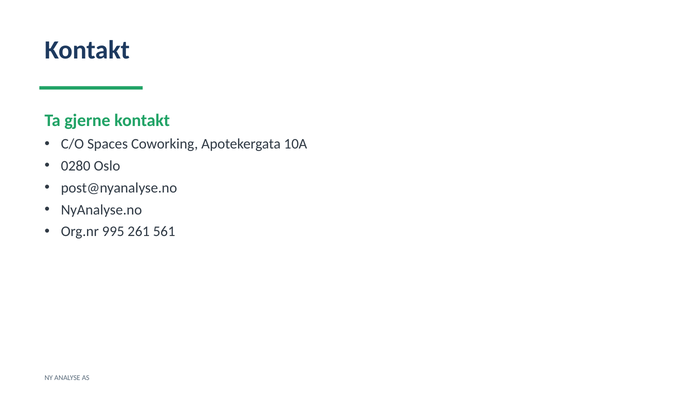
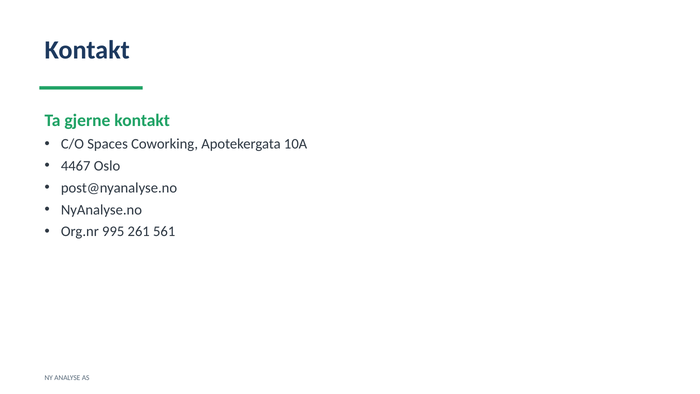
0280: 0280 -> 4467
